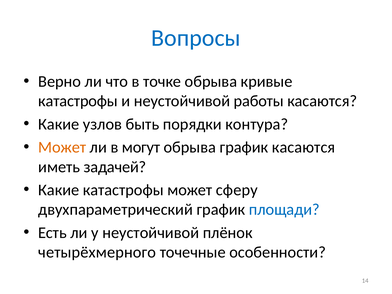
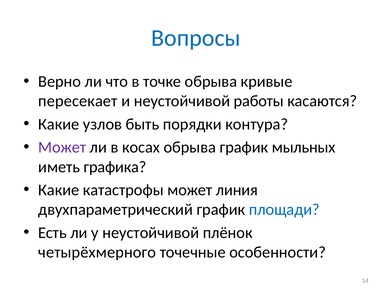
катастрофы at (78, 101): катастрофы -> пересекает
Может at (62, 147) colour: orange -> purple
могут: могут -> косах
график касаются: касаются -> мыльных
задачей: задачей -> графика
сферу: сферу -> линия
